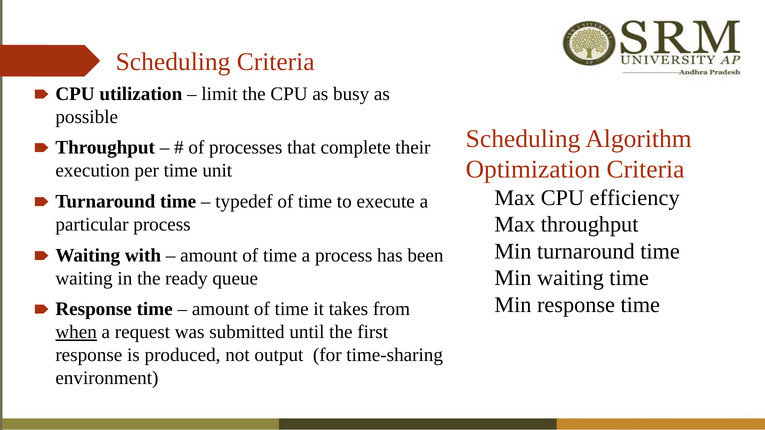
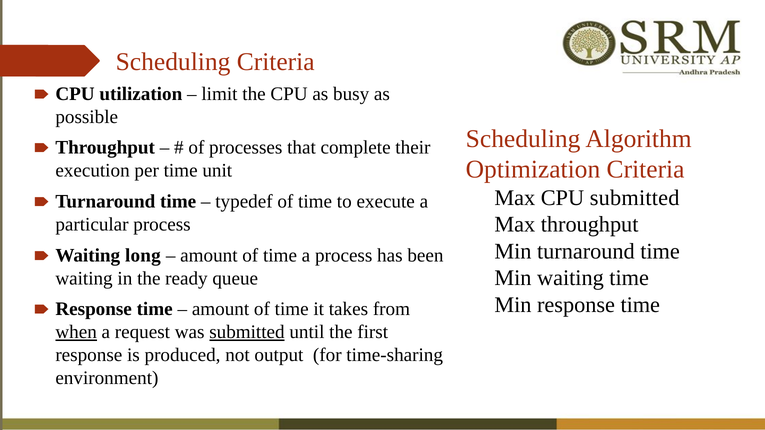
CPU efficiency: efficiency -> submitted
with: with -> long
submitted at (247, 332) underline: none -> present
